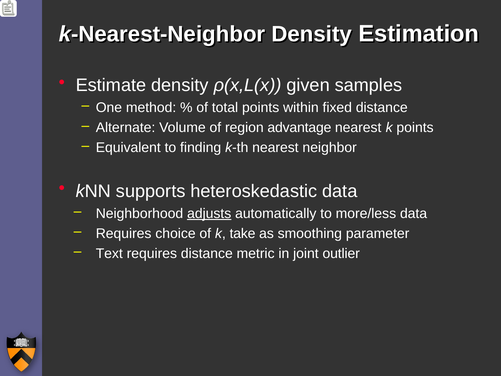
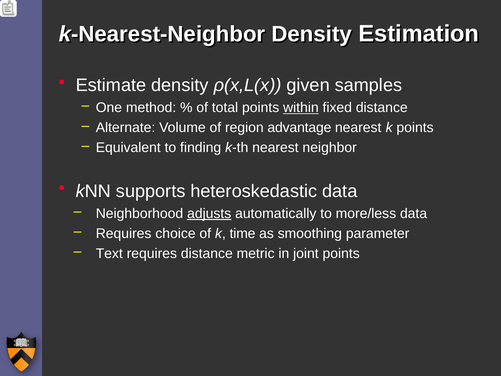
within underline: none -> present
take: take -> time
joint outlier: outlier -> points
